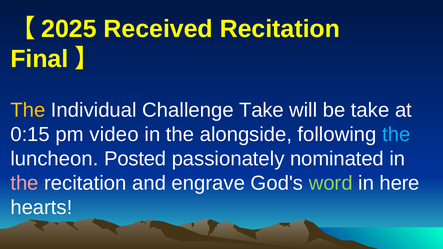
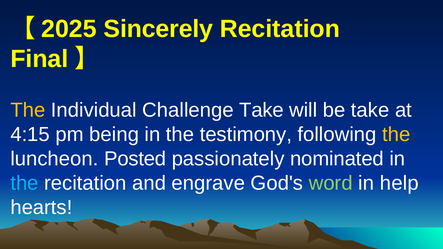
Received: Received -> Sincerely
0:15: 0:15 -> 4:15
video: video -> being
alongside: alongside -> testimony
the at (396, 134) colour: light blue -> yellow
the at (24, 183) colour: pink -> light blue
here: here -> help
